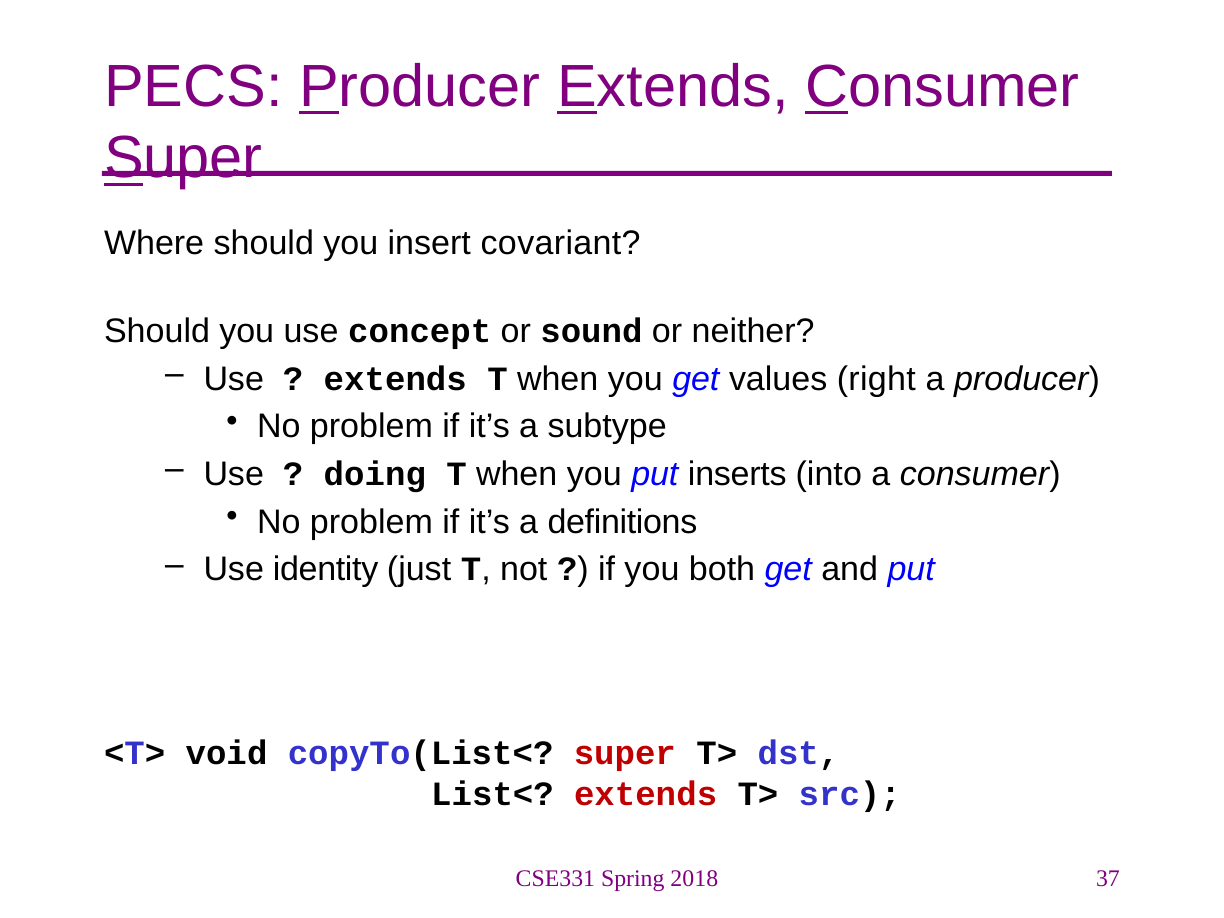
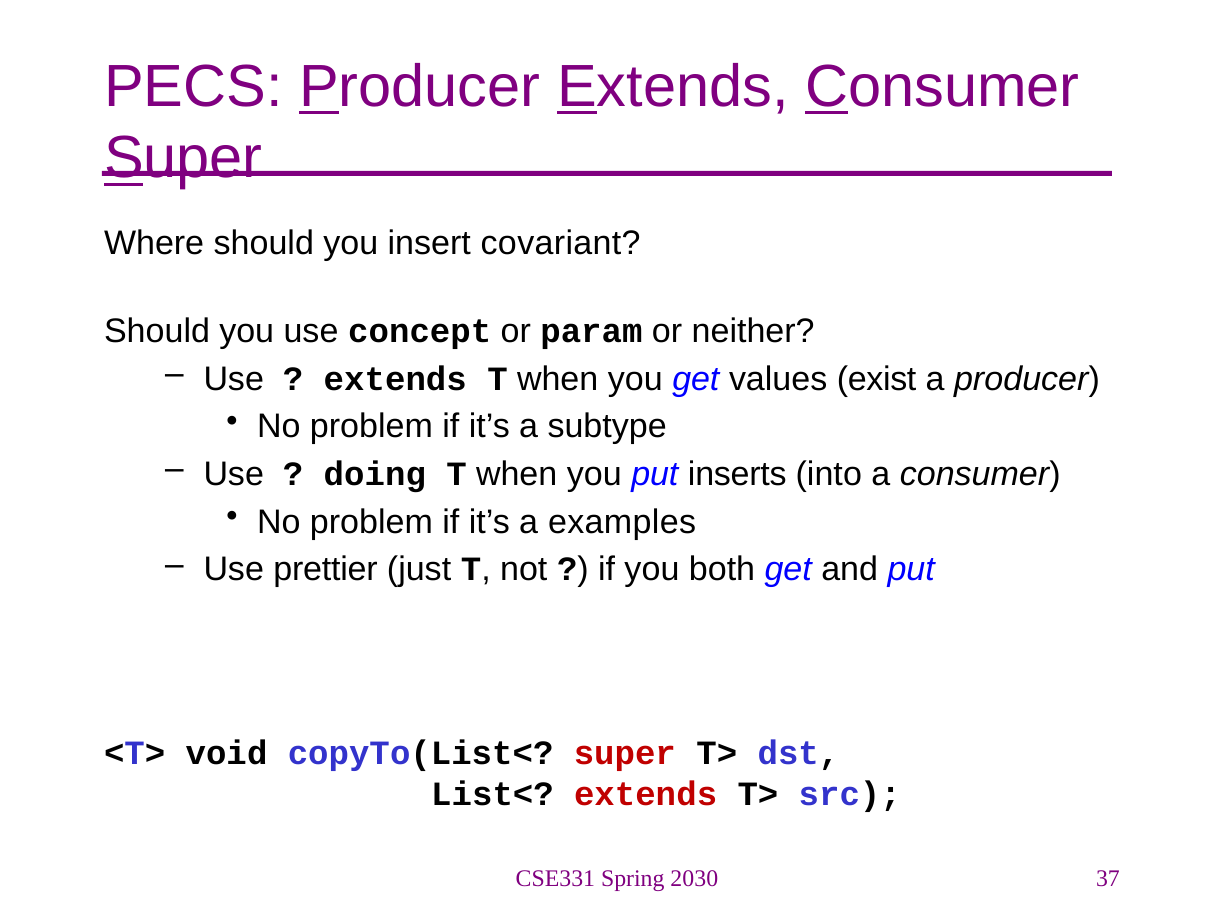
sound: sound -> param
right: right -> exist
definitions: definitions -> examples
identity: identity -> prettier
2018: 2018 -> 2030
